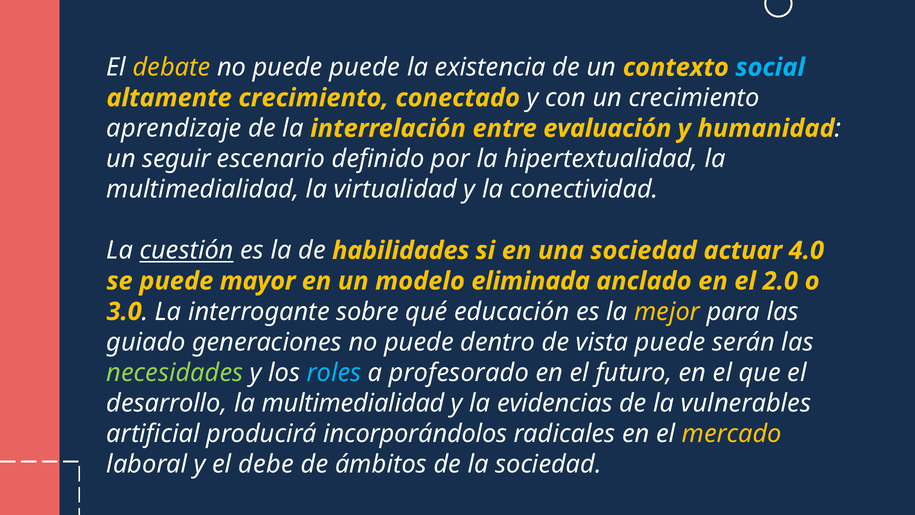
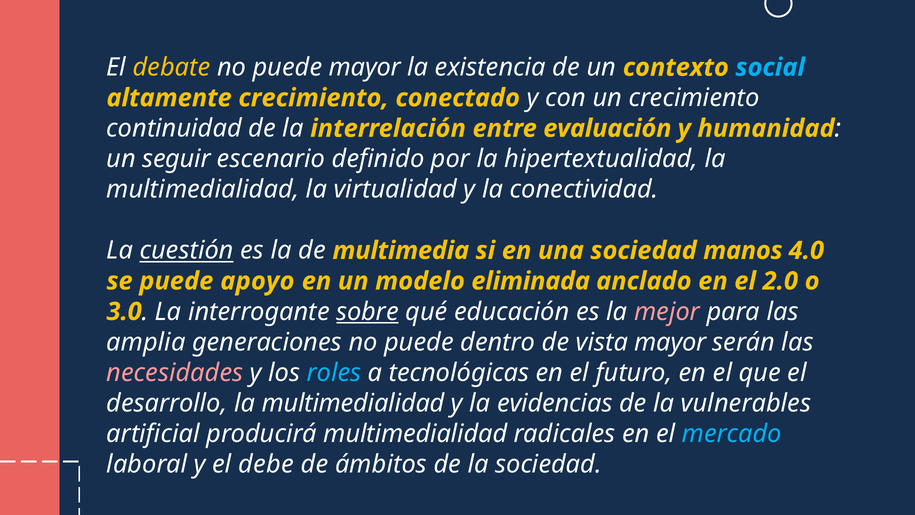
puede puede: puede -> mayor
aprendizaje: aprendizaje -> continuidad
habilidades: habilidades -> multimedia
actuar: actuar -> manos
mayor: mayor -> apoyo
sobre underline: none -> present
mejor colour: yellow -> pink
guiado: guiado -> amplia
vista puede: puede -> mayor
necesidades colour: light green -> pink
profesorado: profesorado -> tecnológicas
producirá incorporándolos: incorporándolos -> multimedialidad
mercado colour: yellow -> light blue
